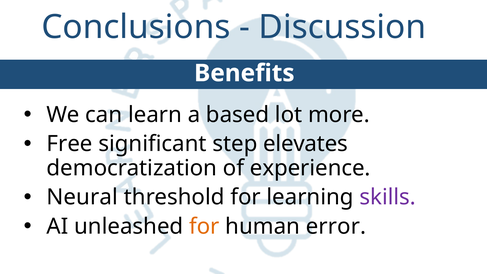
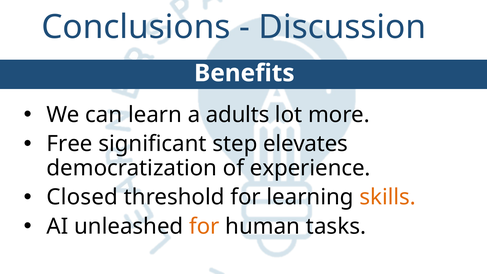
based: based -> adults
Neural: Neural -> Closed
skills colour: purple -> orange
error: error -> tasks
